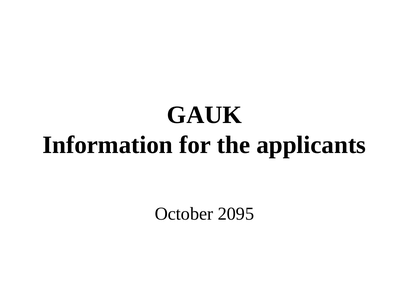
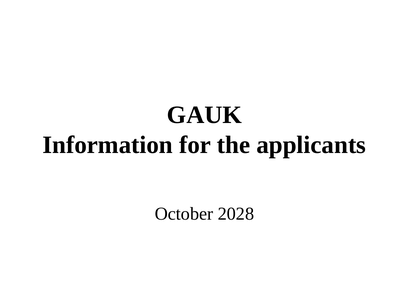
2095: 2095 -> 2028
